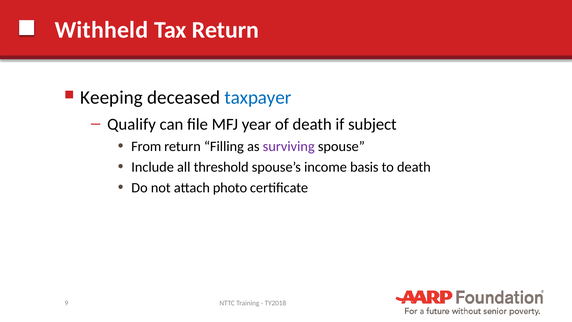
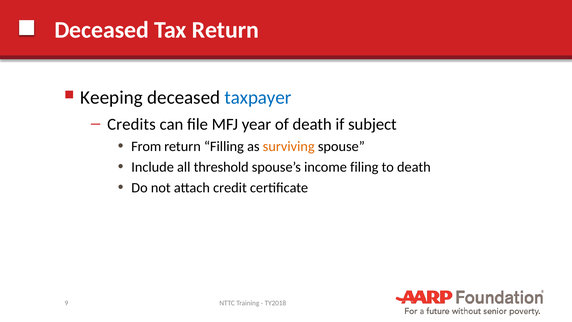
Withheld at (101, 30): Withheld -> Deceased
Qualify: Qualify -> Credits
surviving colour: purple -> orange
basis: basis -> filing
photo: photo -> credit
